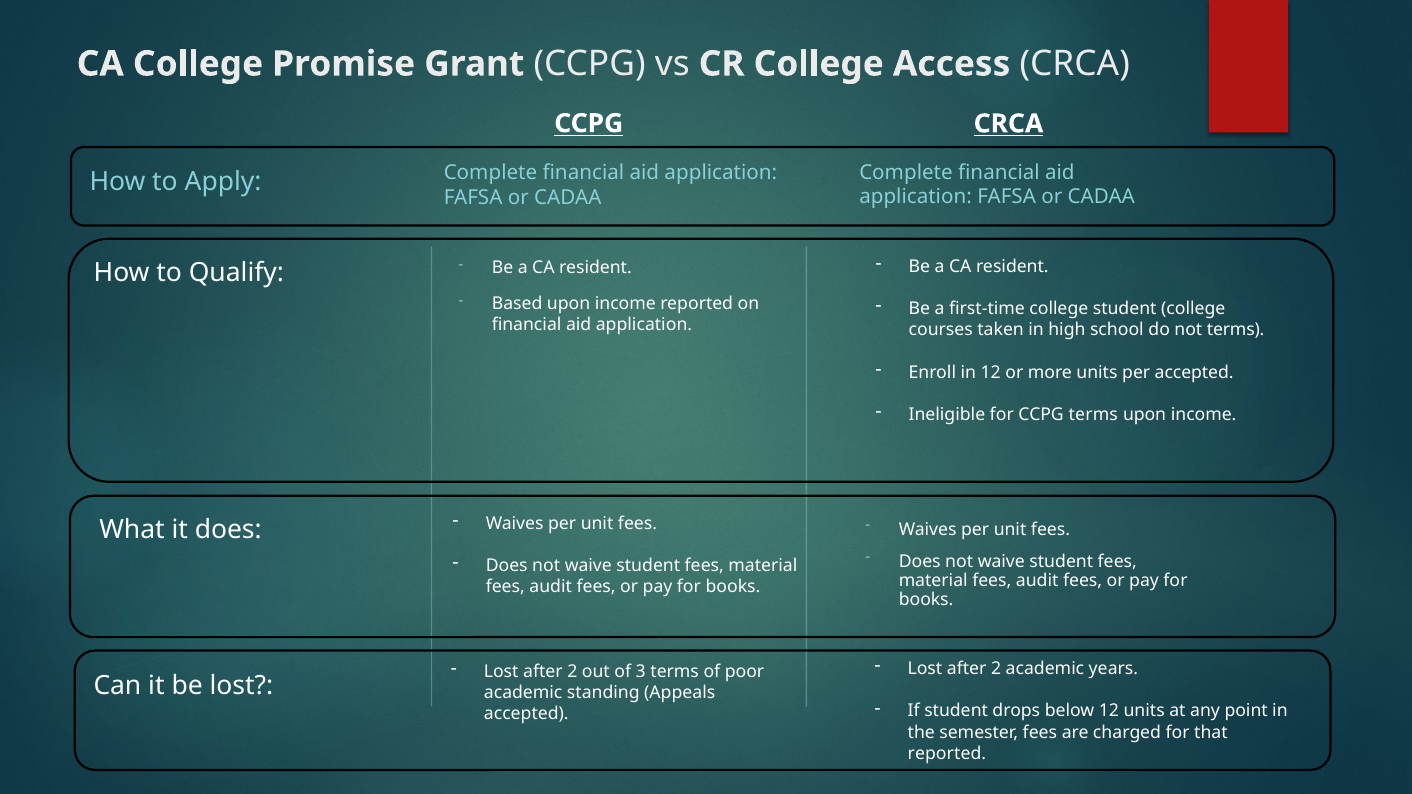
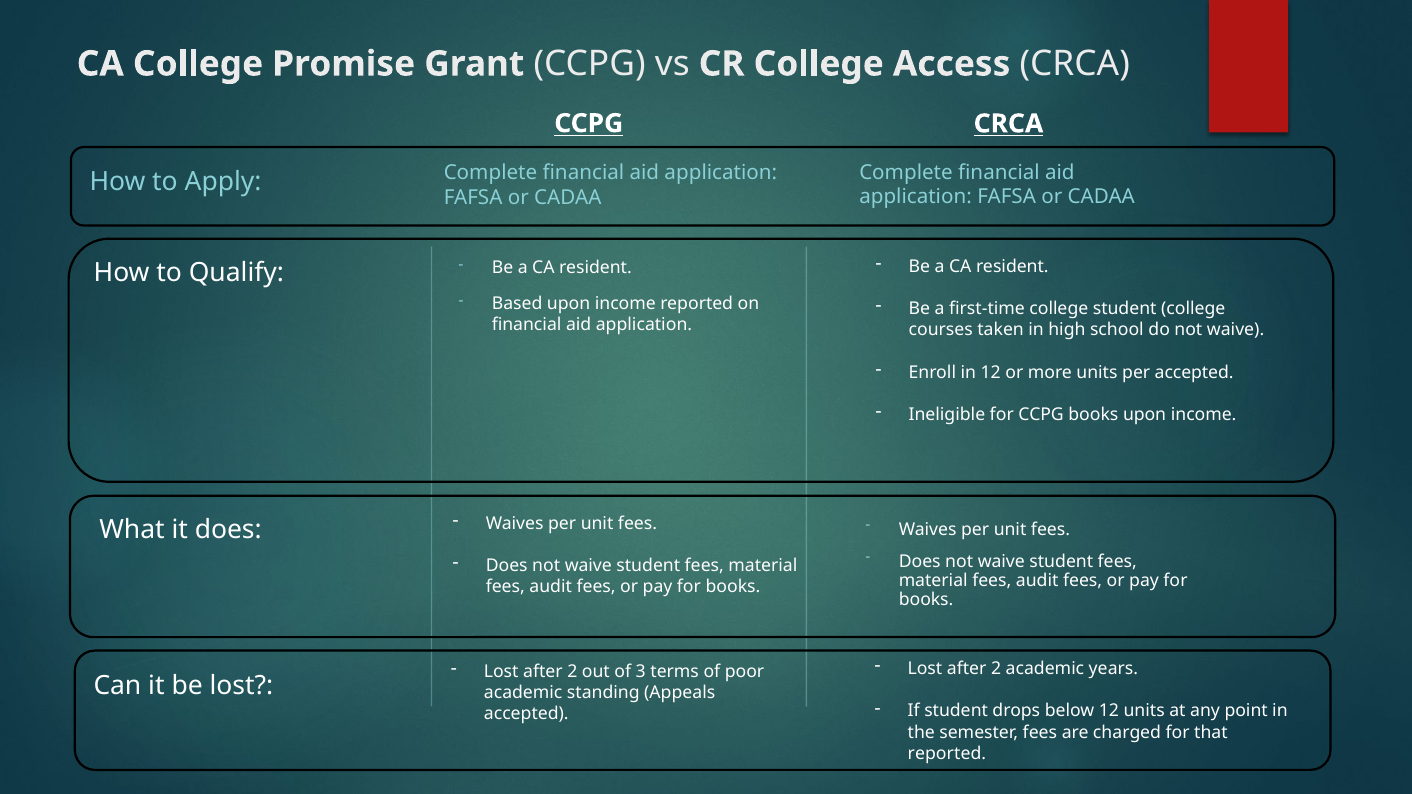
do not terms: terms -> waive
CCPG terms: terms -> books
